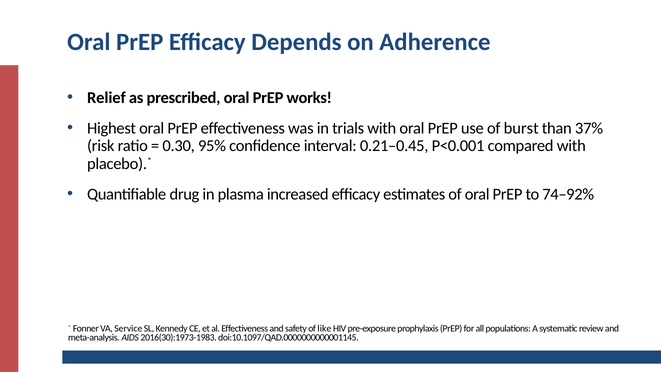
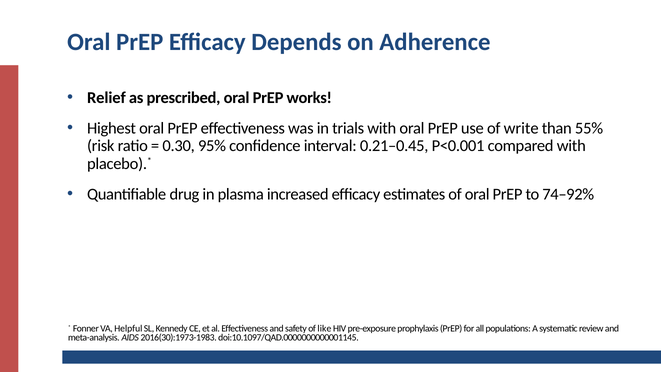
burst: burst -> write
37%: 37% -> 55%
Service: Service -> Helpful
